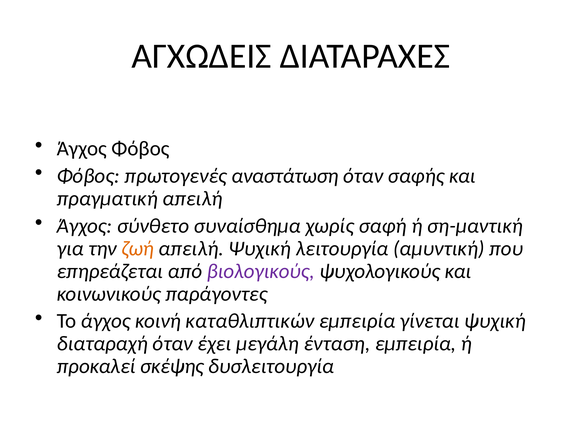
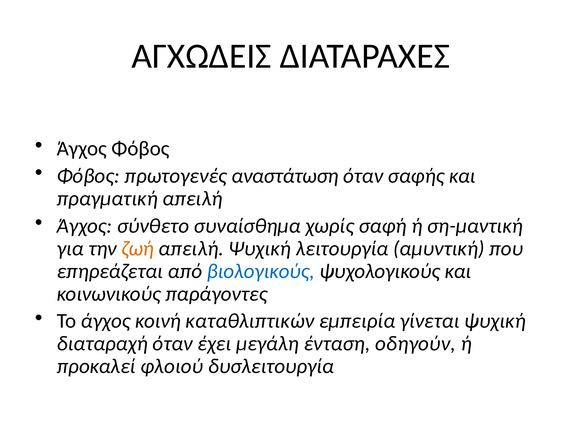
βιολογικούς colour: purple -> blue
ένταση εμπειρία: εμπειρία -> οδηγούν
σκέψης: σκέψης -> φλοιού
